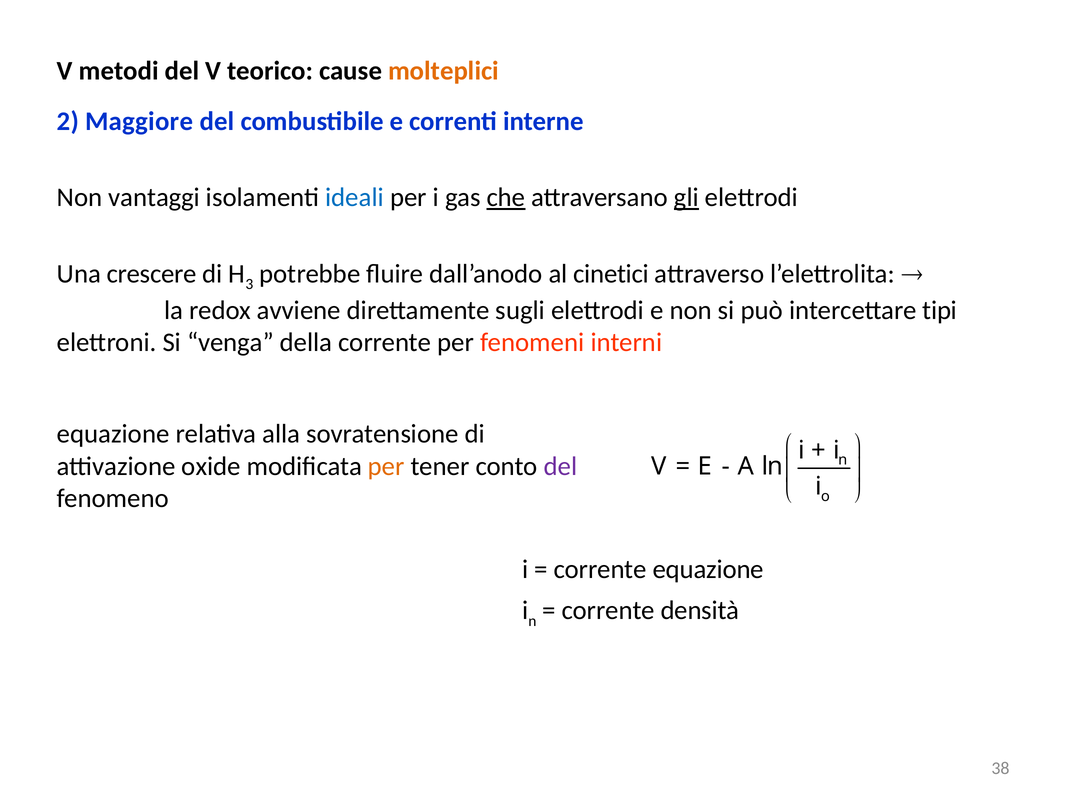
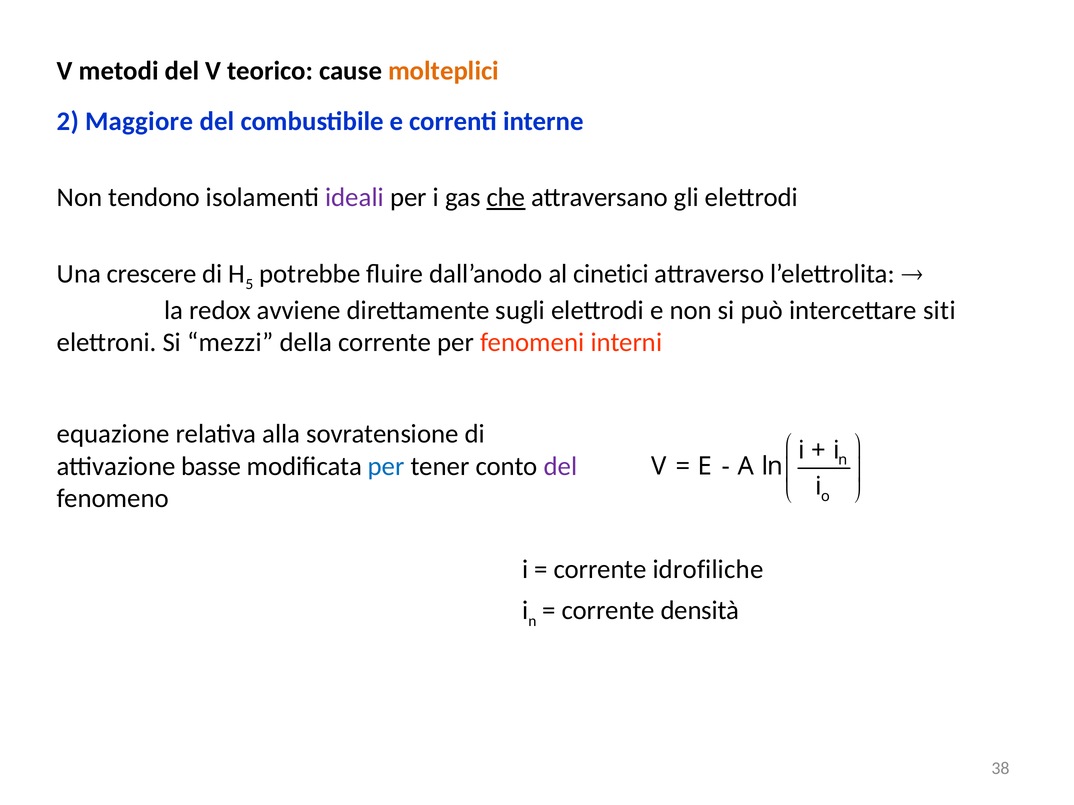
vantaggi: vantaggi -> tendono
ideali colour: blue -> purple
gli underline: present -> none
3: 3 -> 5
tipi: tipi -> siti
venga: venga -> mezzi
oxide: oxide -> basse
per at (386, 467) colour: orange -> blue
corrente equazione: equazione -> idrofiliche
